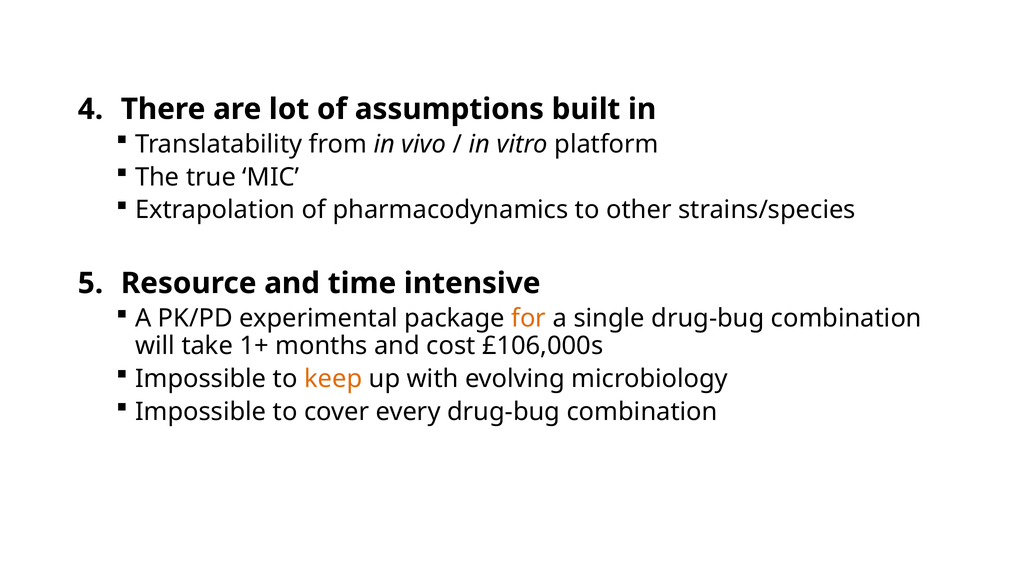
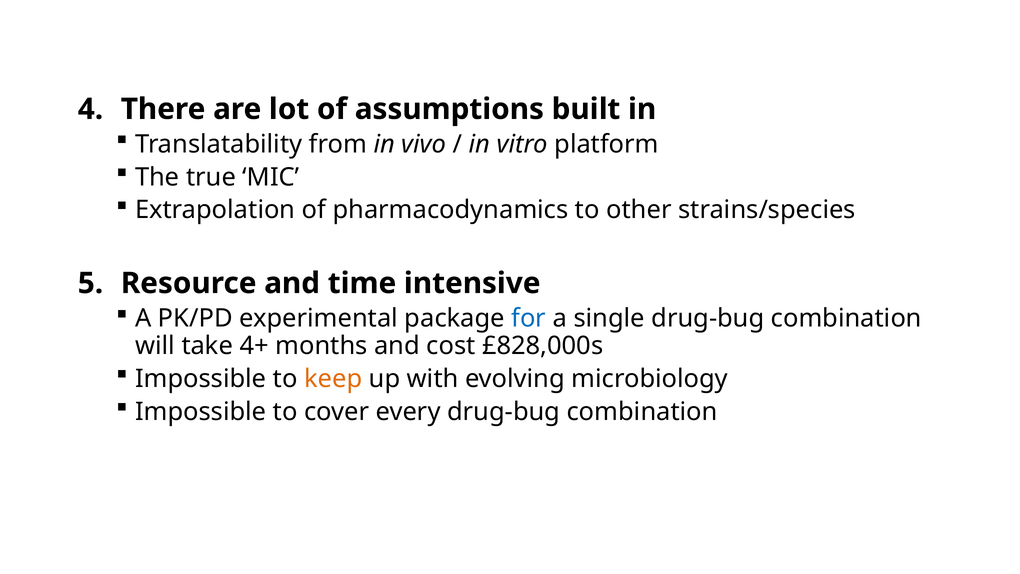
for colour: orange -> blue
1+: 1+ -> 4+
£106,000s: £106,000s -> £828,000s
